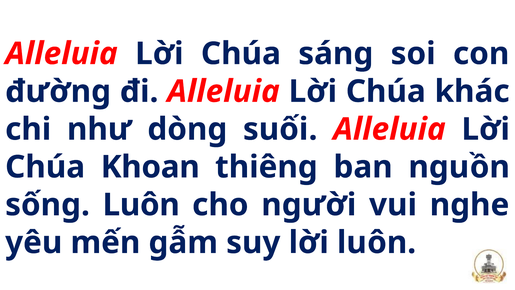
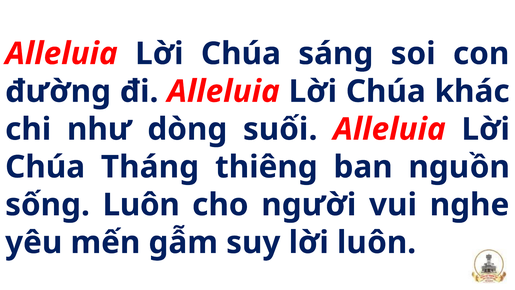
Khoan: Khoan -> Tháng
